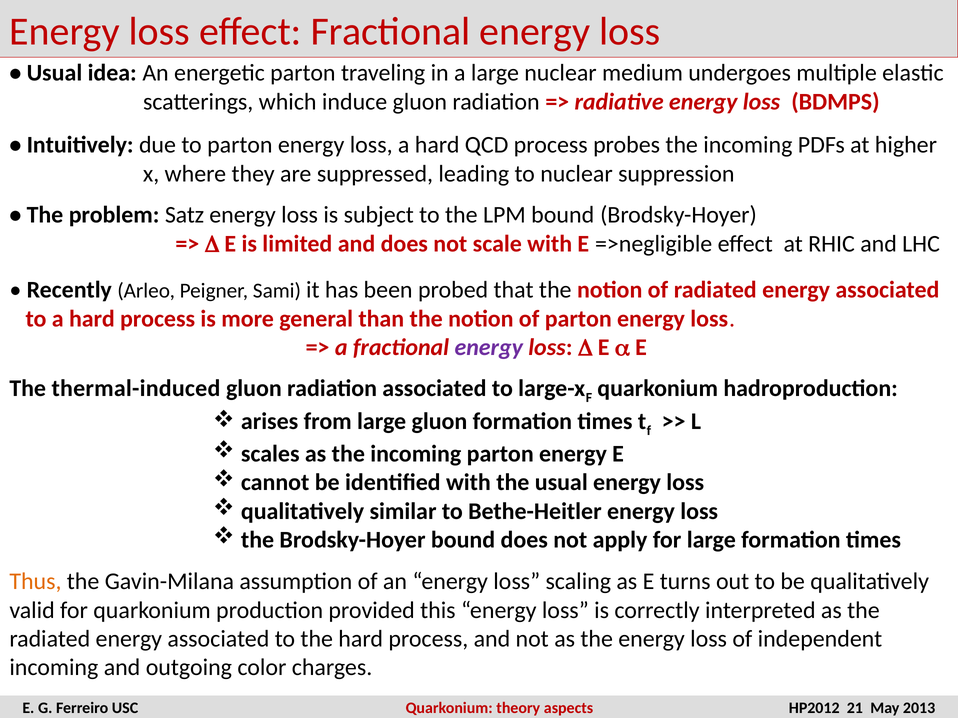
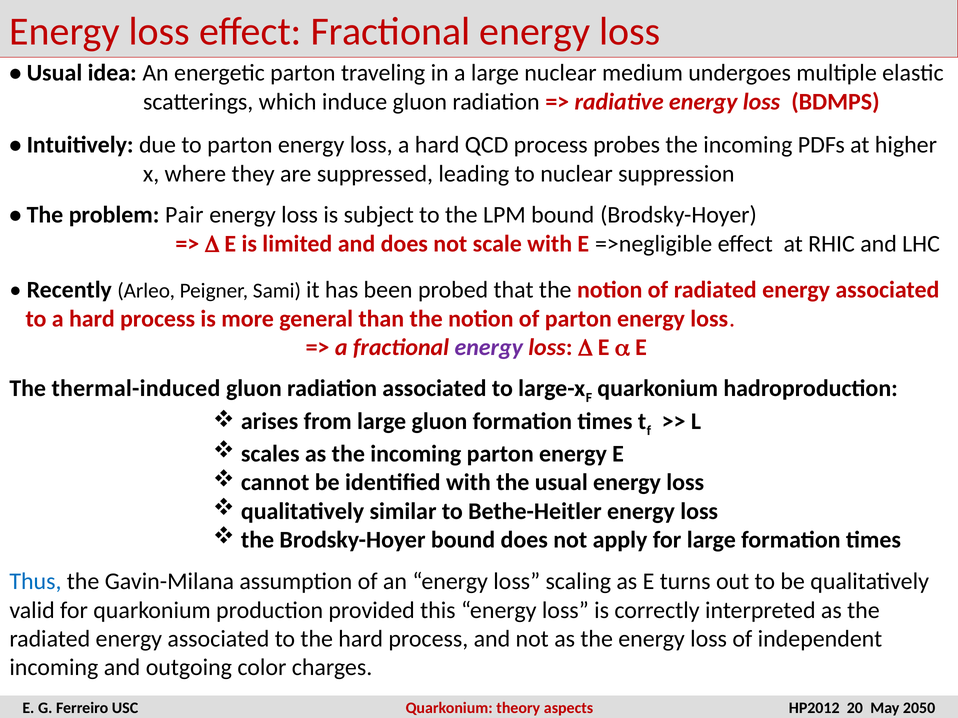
Satz: Satz -> Pair
Thus colour: orange -> blue
21: 21 -> 20
2013: 2013 -> 2050
